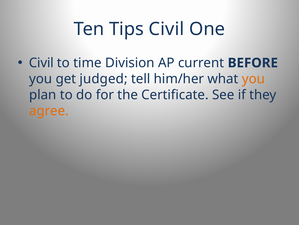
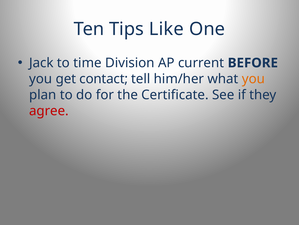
Tips Civil: Civil -> Like
Civil at (41, 63): Civil -> Jack
judged: judged -> contact
agree colour: orange -> red
